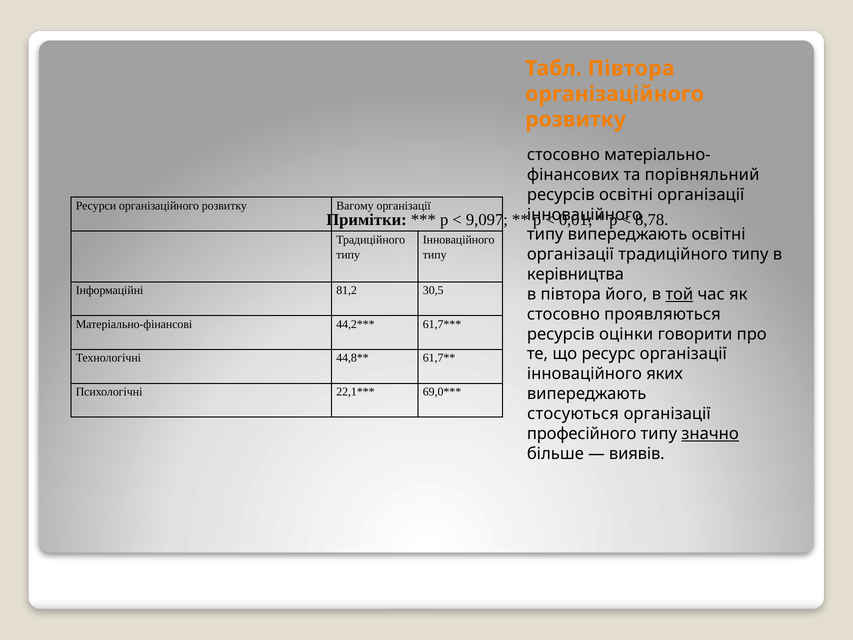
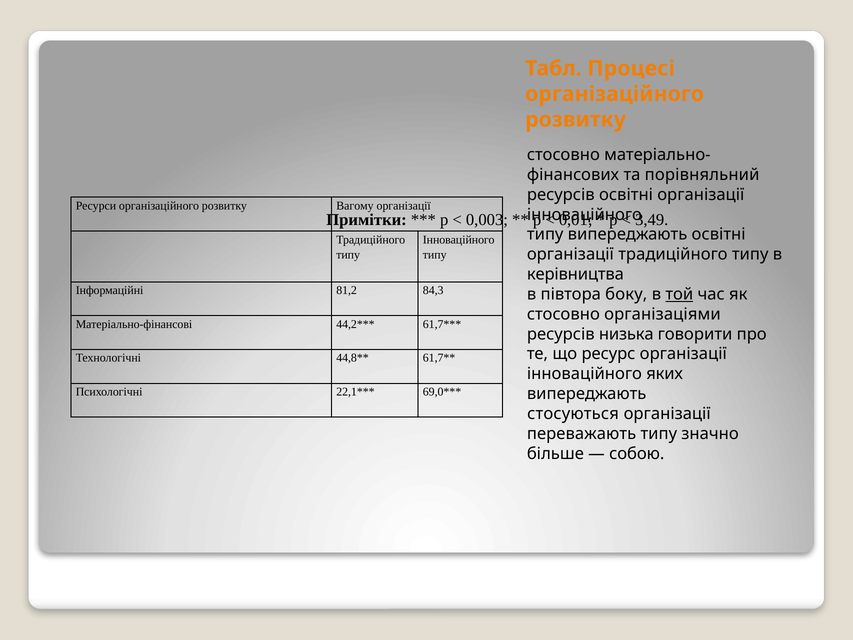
Табл Півтора: Півтора -> Процесі
9,097: 9,097 -> 0,003
8,78: 8,78 -> 3,49
30,5: 30,5 -> 84,3
його: його -> боку
проявляються: проявляються -> організаціями
оцінки: оцінки -> низька
професійного: професійного -> переважають
значно underline: present -> none
виявів: виявів -> собою
